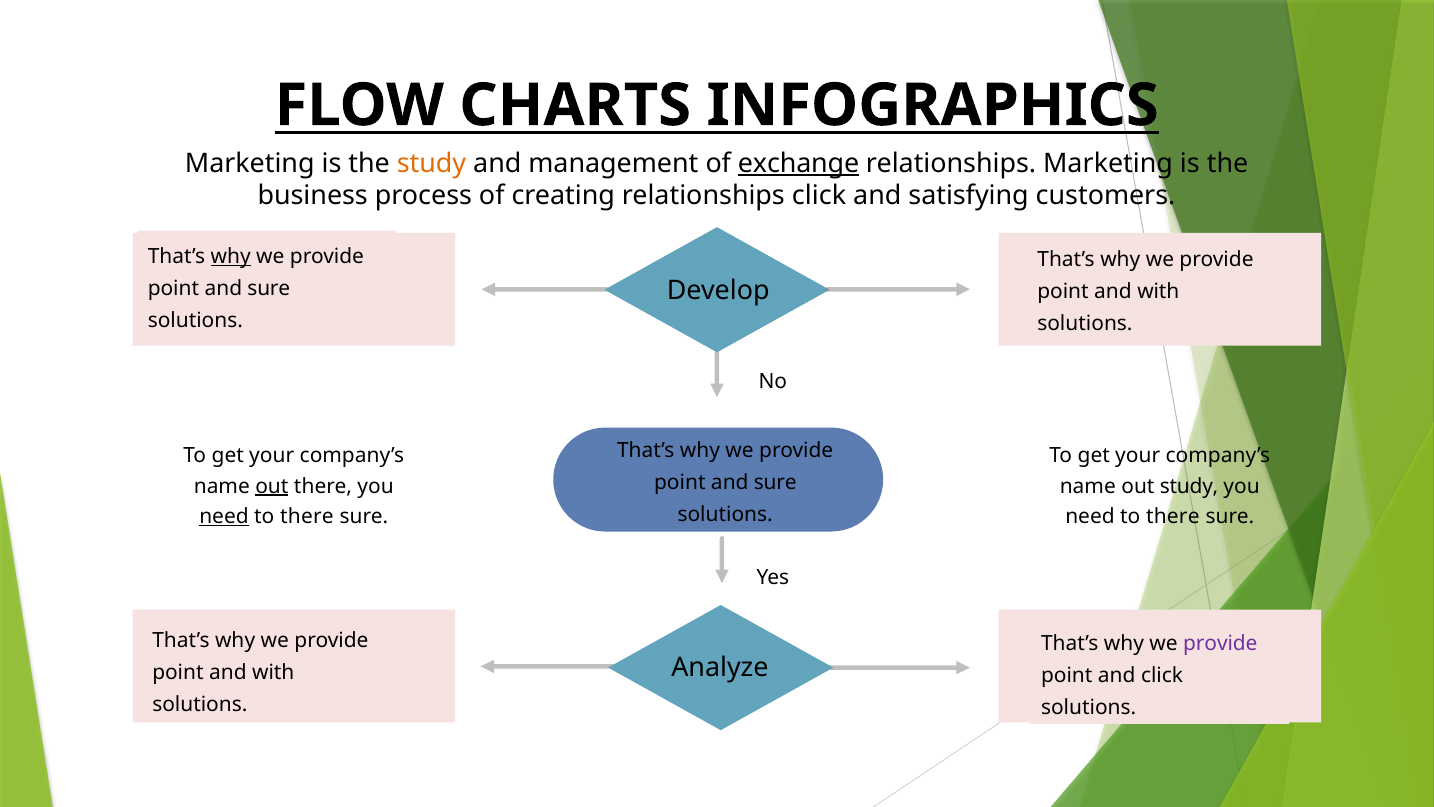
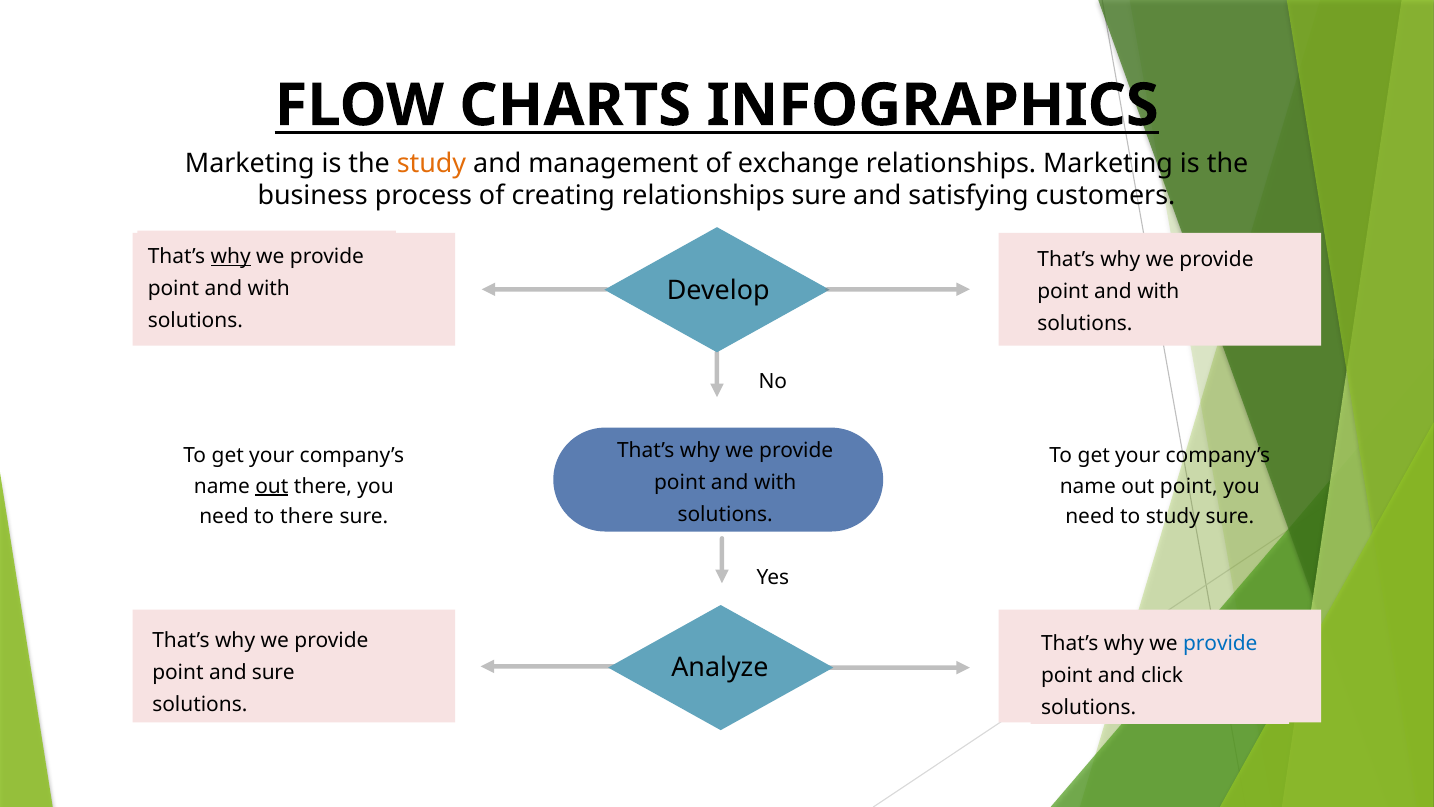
exchange underline: present -> none
relationships click: click -> sure
sure at (269, 289): sure -> with
sure at (775, 482): sure -> with
out study: study -> point
need at (224, 516) underline: present -> none
there at (1173, 516): there -> study
provide at (1220, 643) colour: purple -> blue
with at (273, 672): with -> sure
